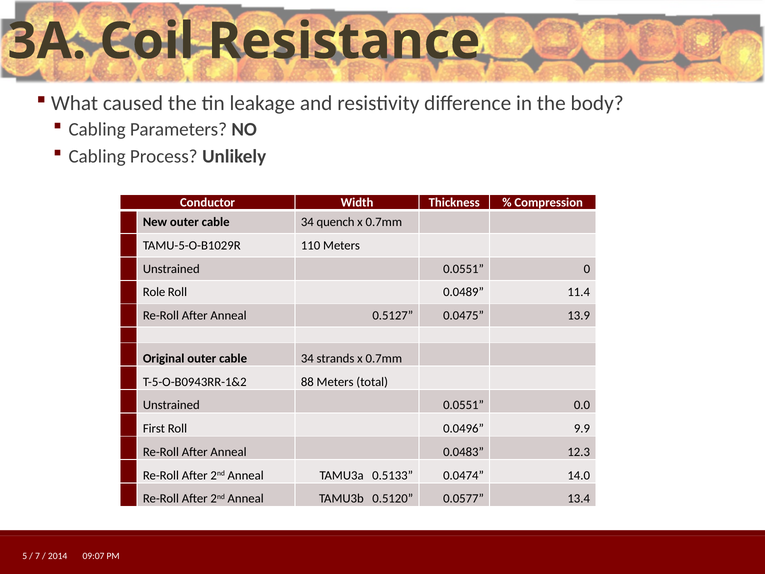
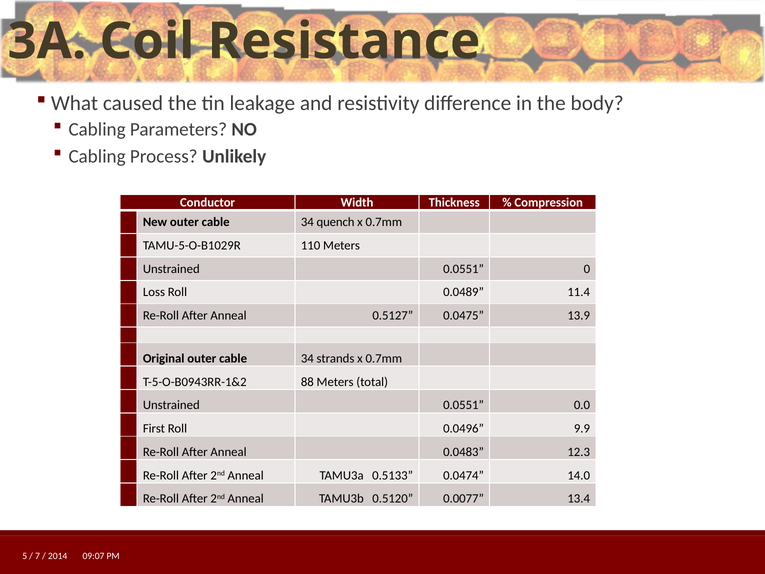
Role: Role -> Loss
0.0577: 0.0577 -> 0.0077
